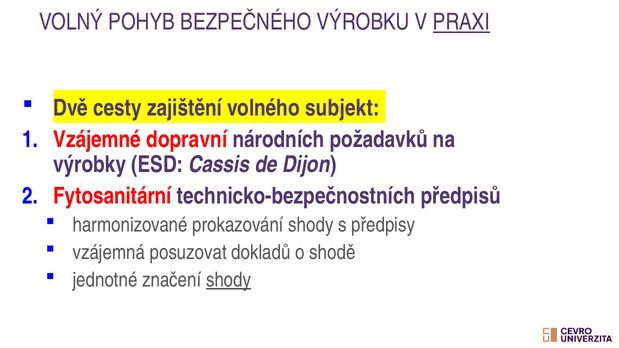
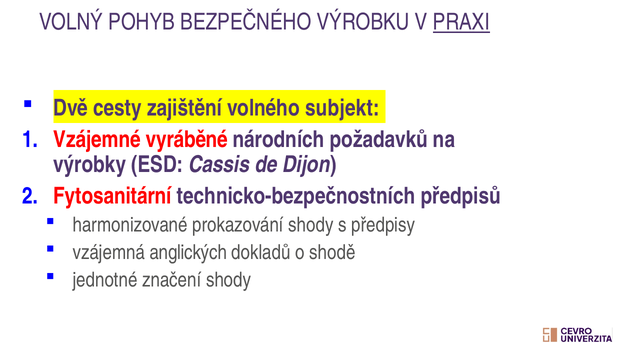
dopravní: dopravní -> vyráběné
posuzovat: posuzovat -> anglických
shody at (229, 280) underline: present -> none
